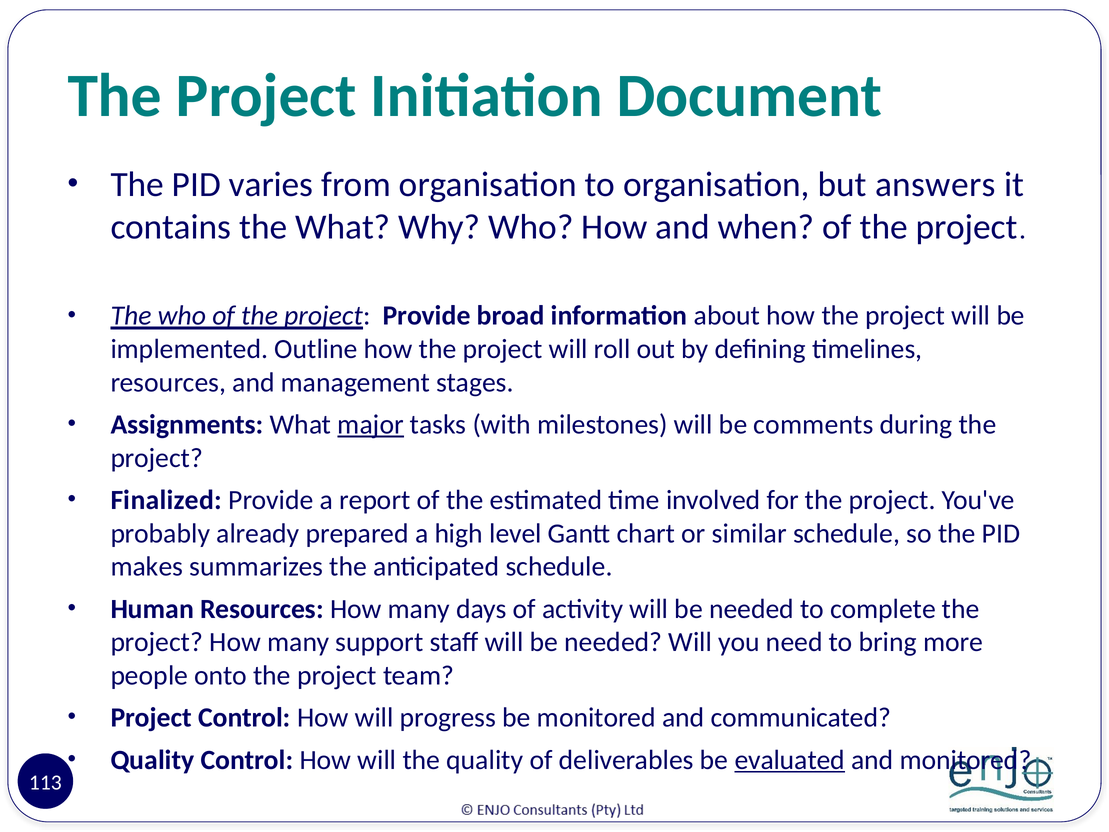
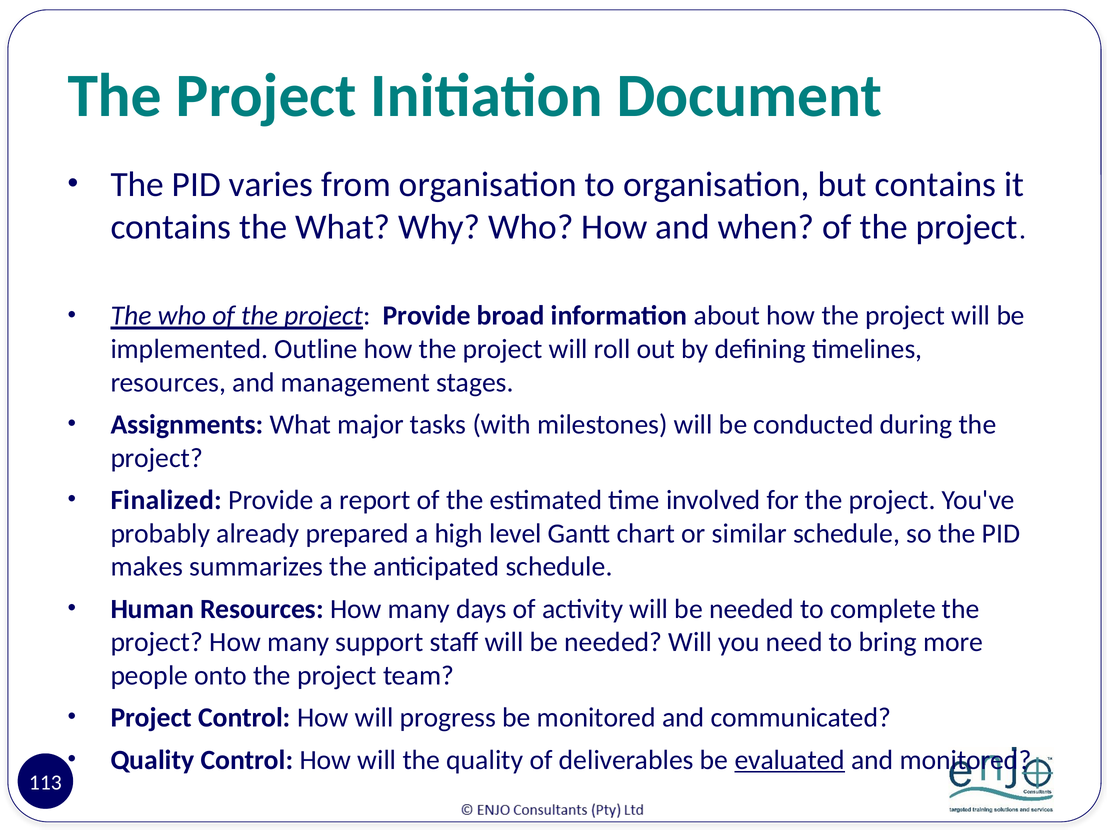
but answers: answers -> contains
major underline: present -> none
comments: comments -> conducted
